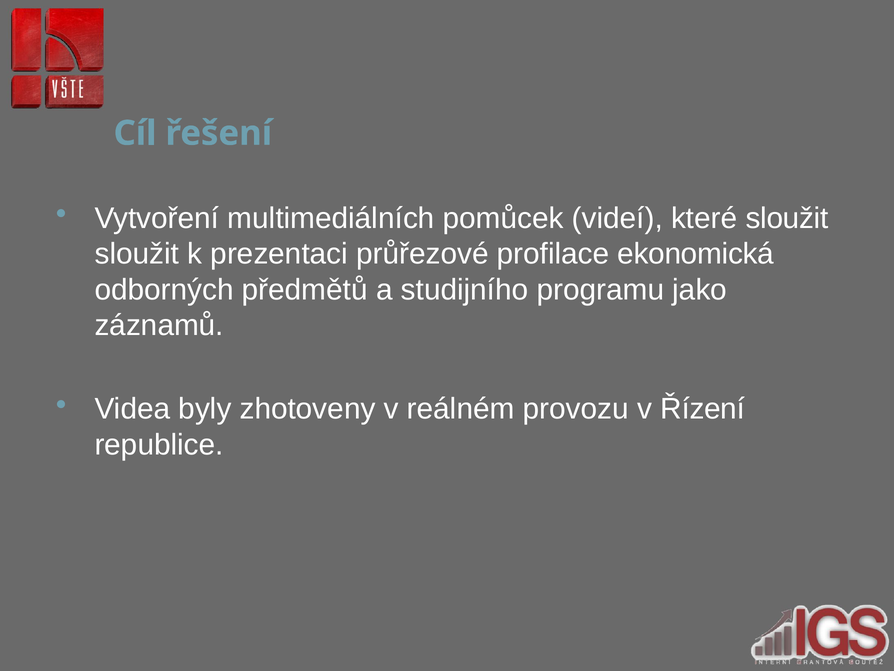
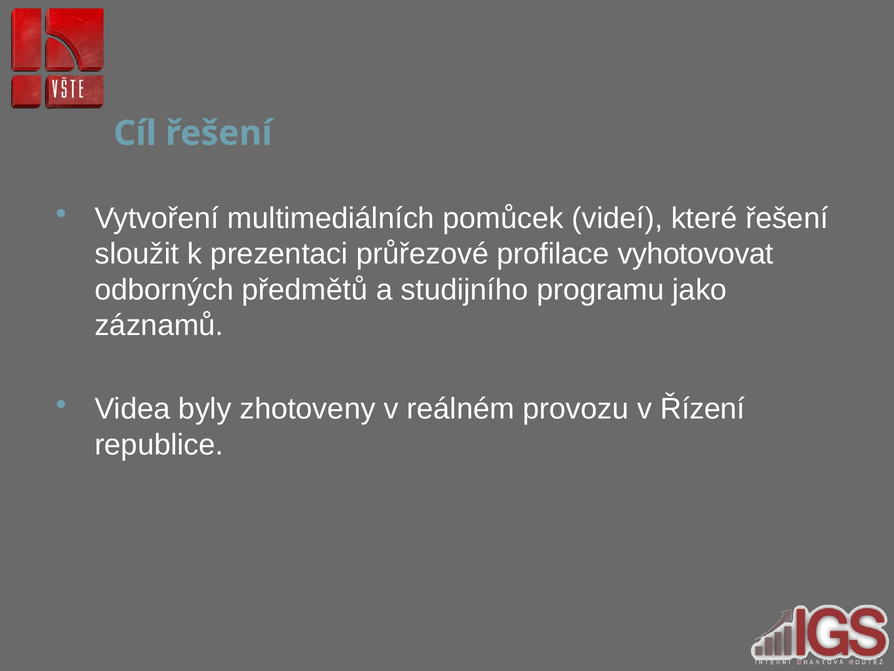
které sloužit: sloužit -> řešení
ekonomická: ekonomická -> vyhotovovat
